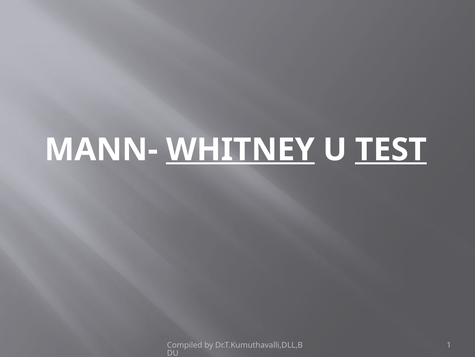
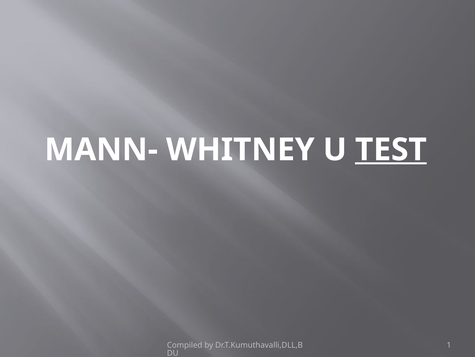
WHITNEY underline: present -> none
